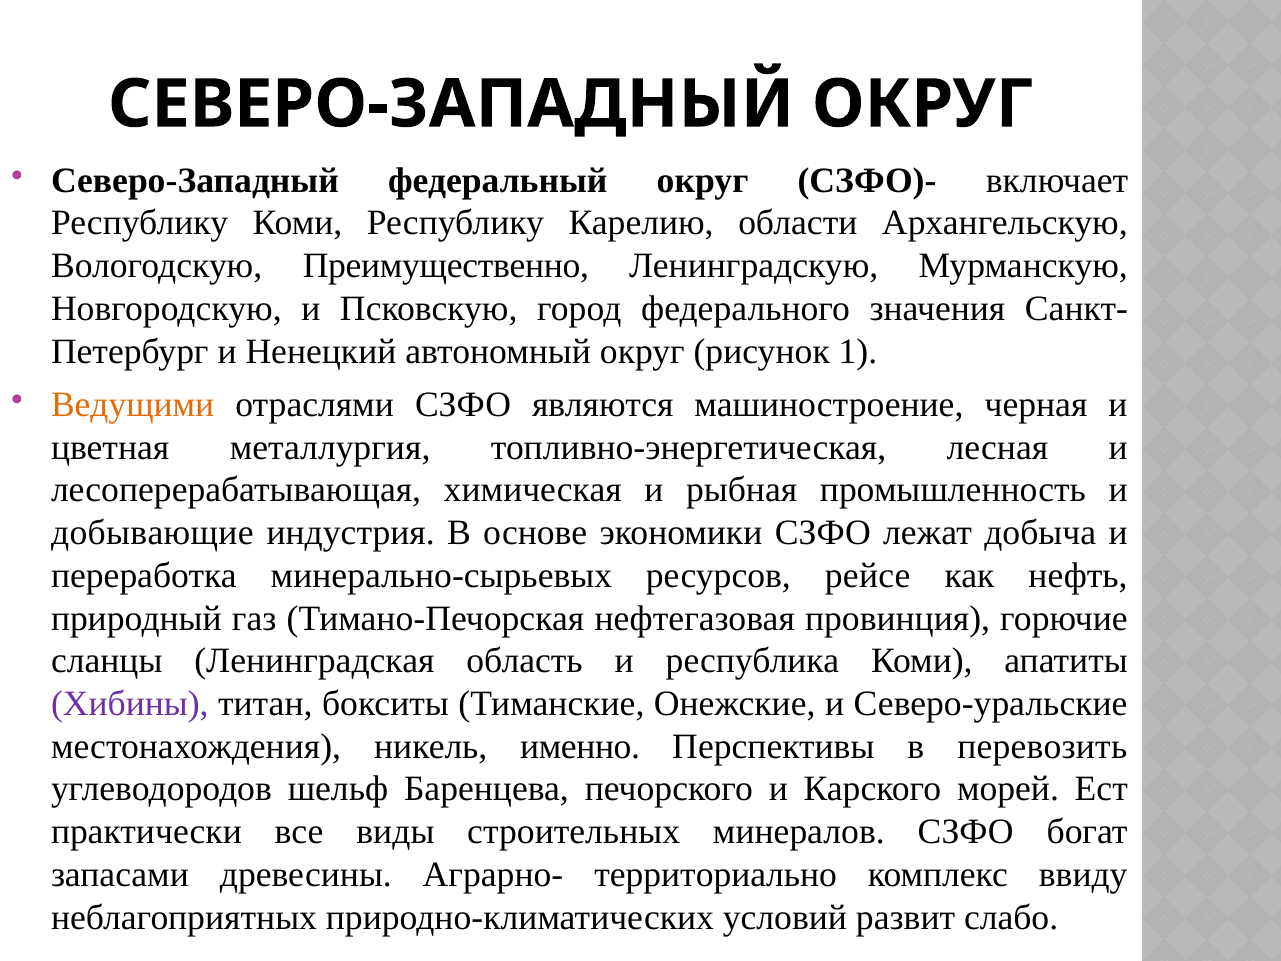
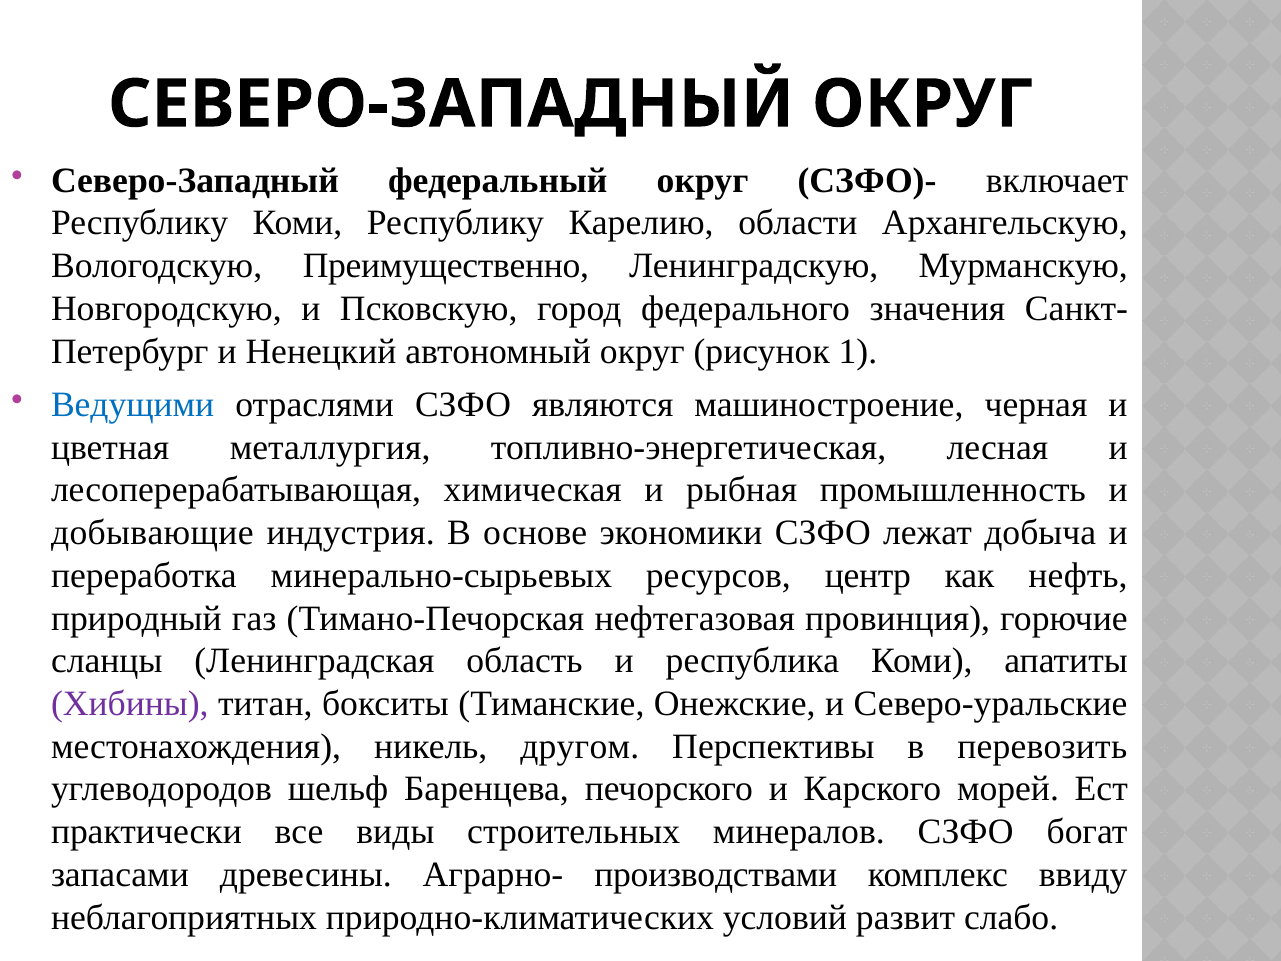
Ведущими colour: orange -> blue
рейсе: рейсе -> центр
именно: именно -> другом
территориально: территориально -> производствами
